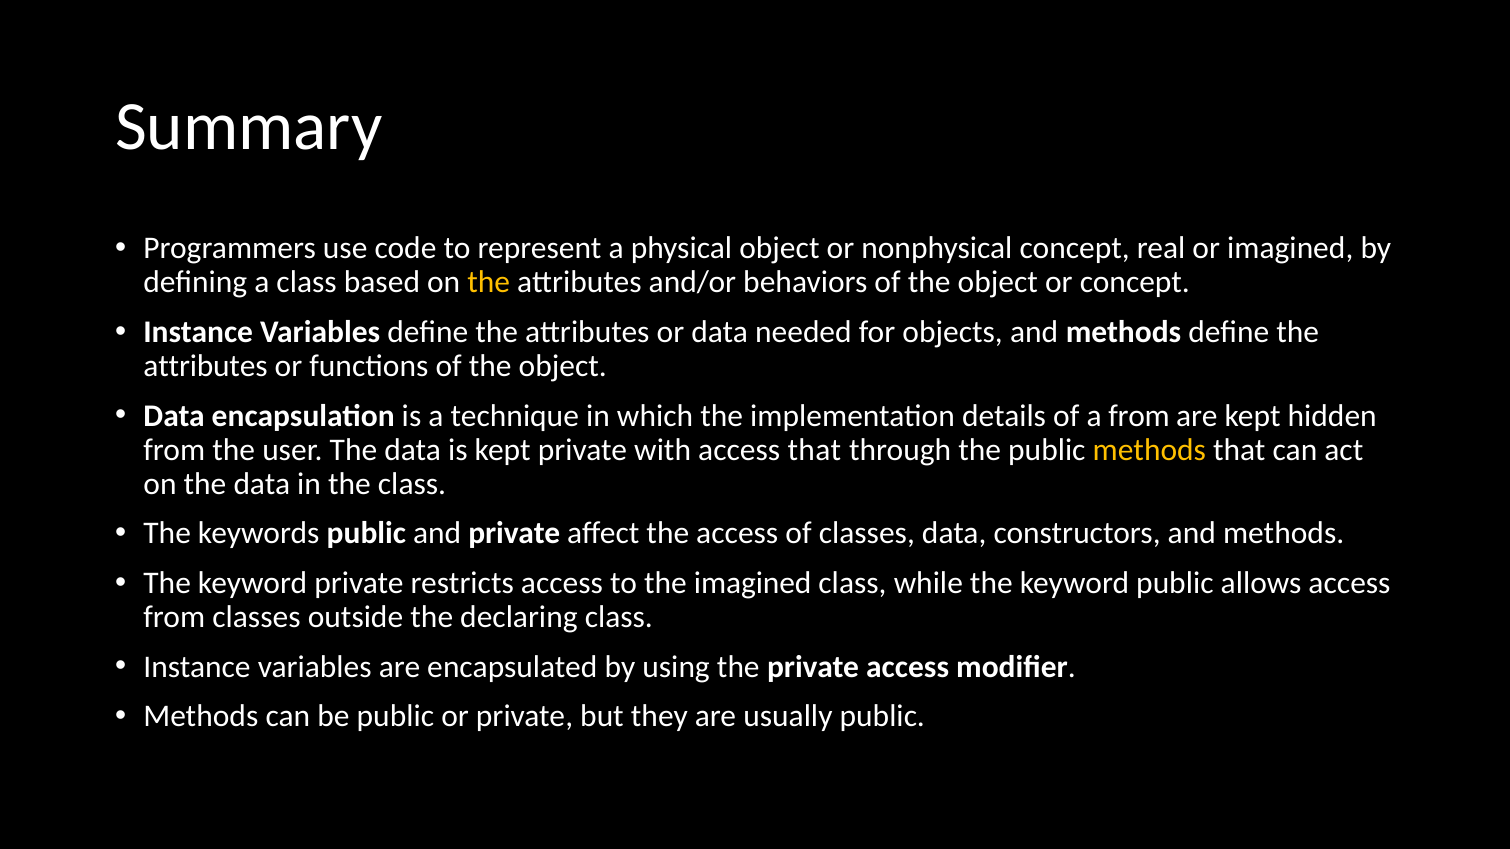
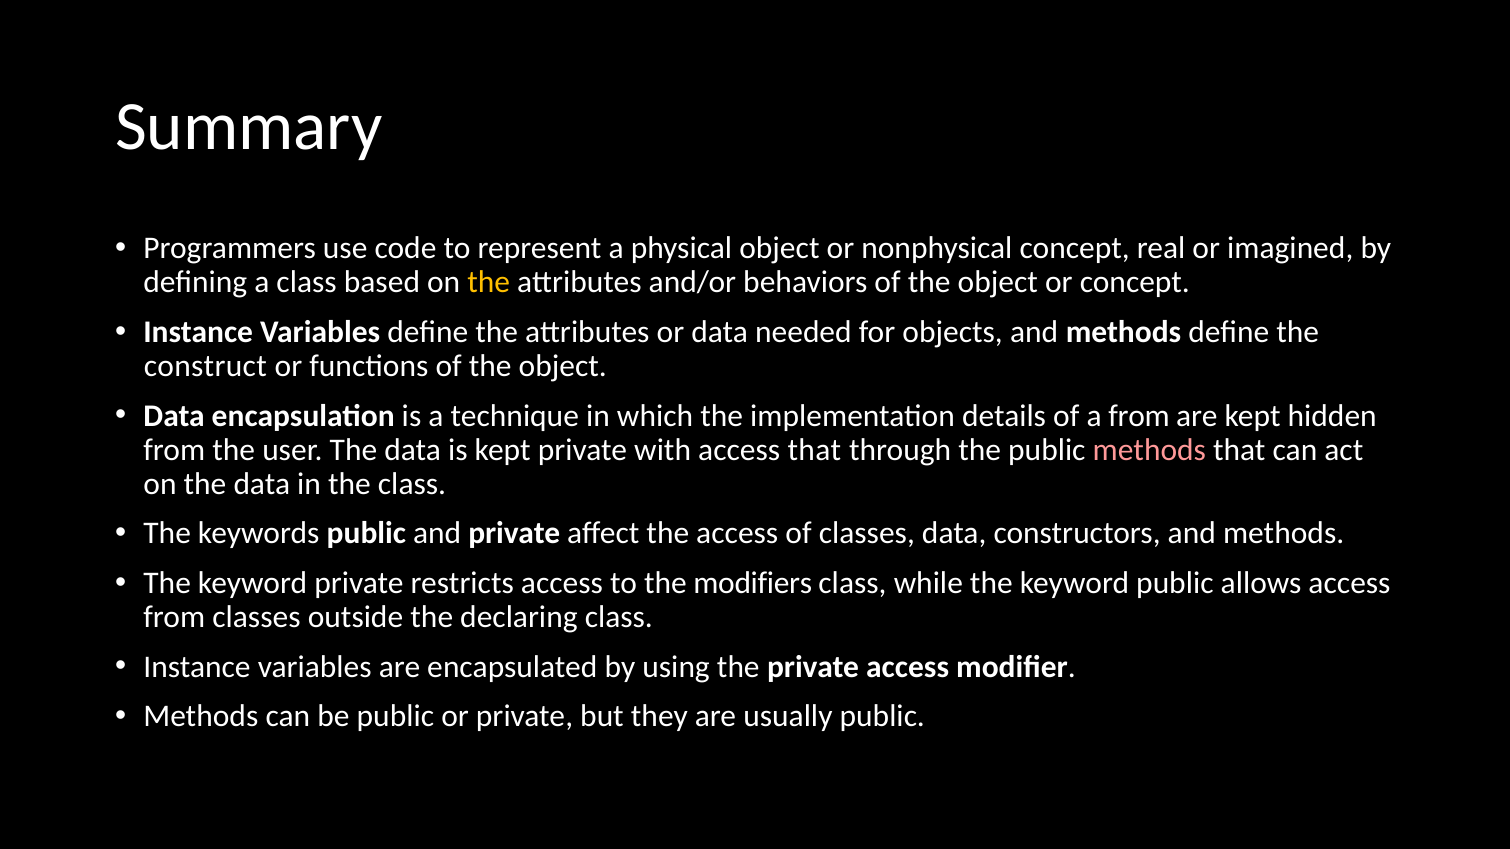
attributes at (206, 366): attributes -> construct
methods at (1149, 450) colour: yellow -> pink
the imagined: imagined -> modifiers
